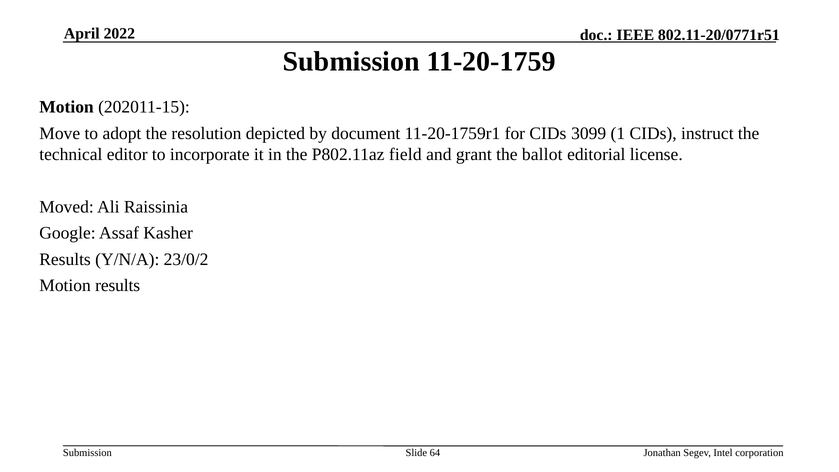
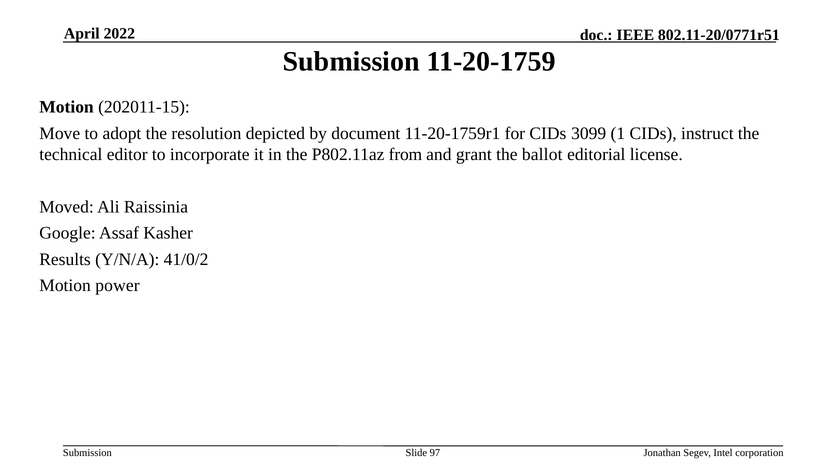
field: field -> from
23/0/2: 23/0/2 -> 41/0/2
Motion results: results -> power
64: 64 -> 97
